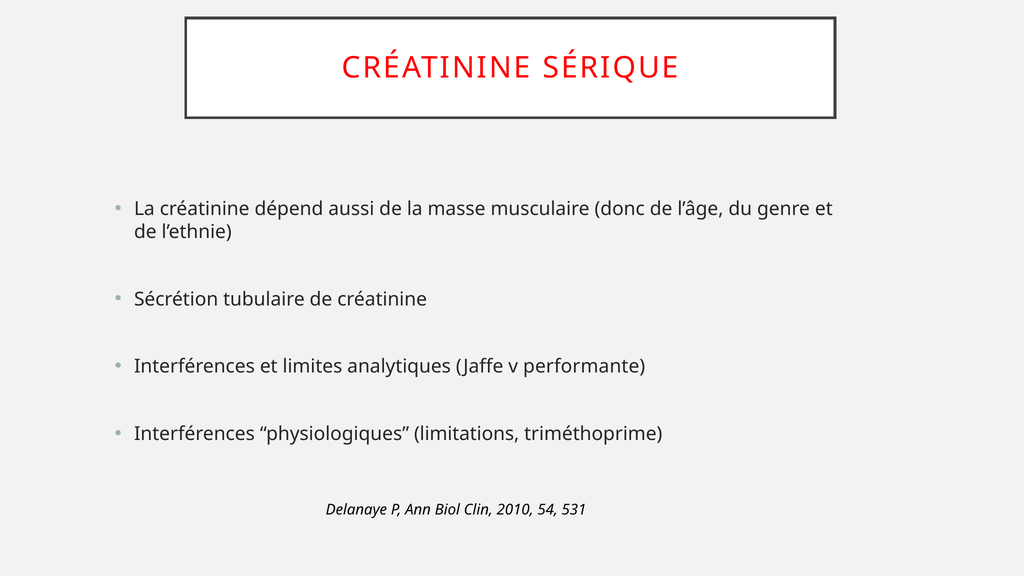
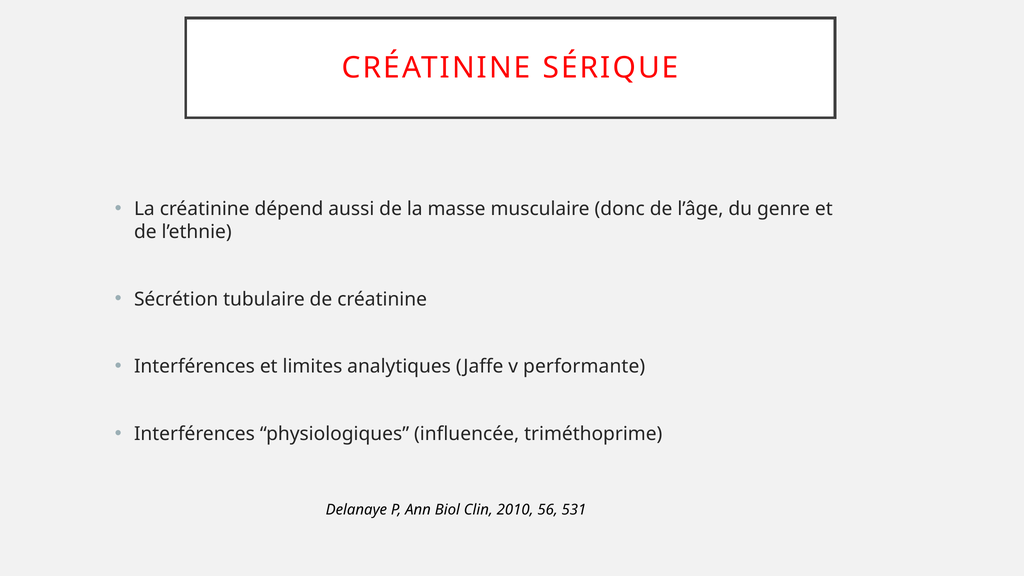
limitations: limitations -> influencée
54: 54 -> 56
